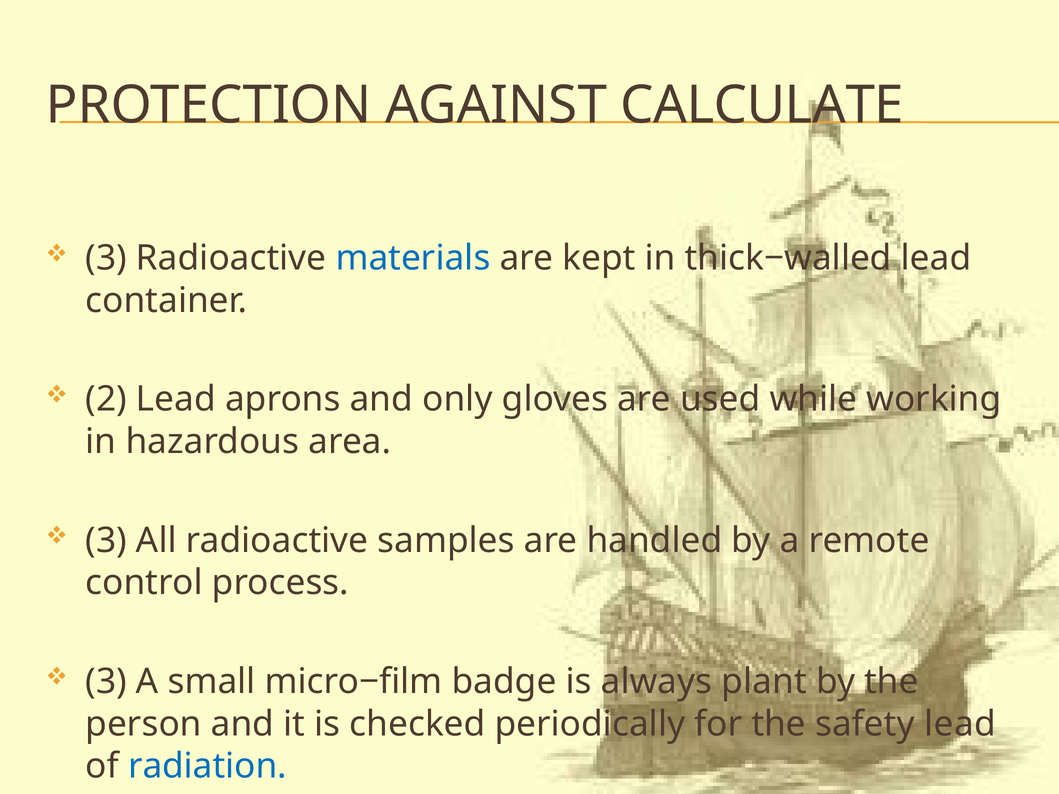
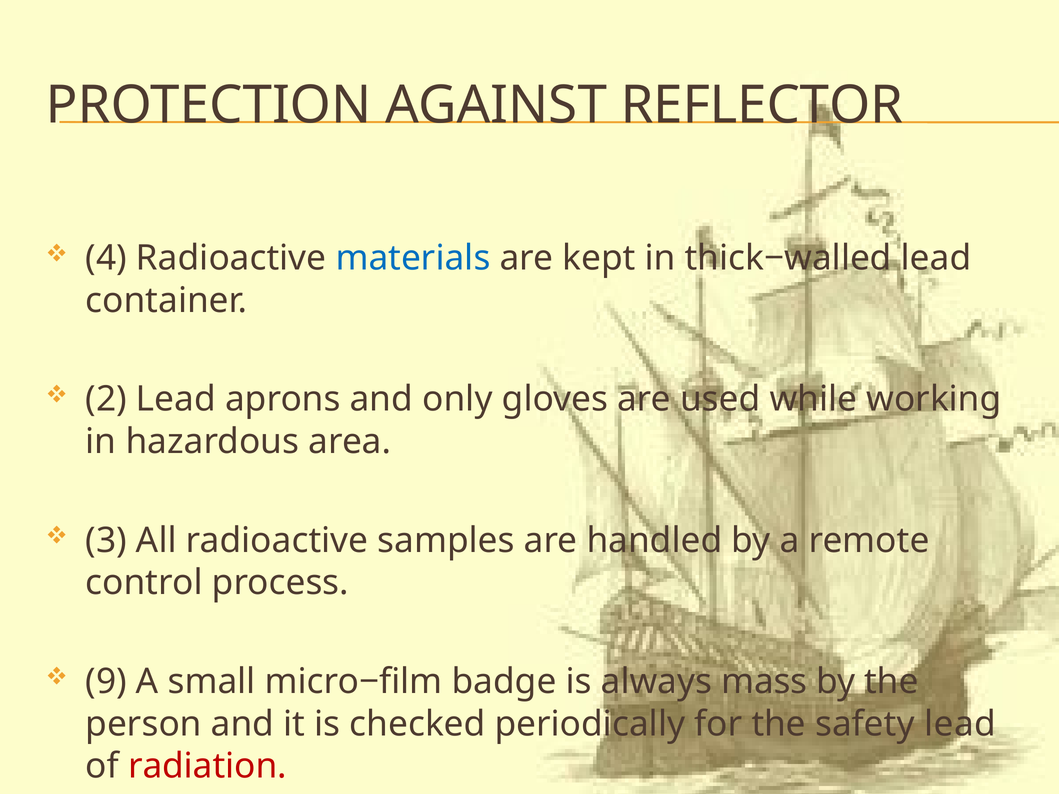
CALCULATE: CALCULATE -> REFLECTOR
3 at (106, 258): 3 -> 4
3 at (106, 682): 3 -> 9
plant: plant -> mass
radiation colour: blue -> red
